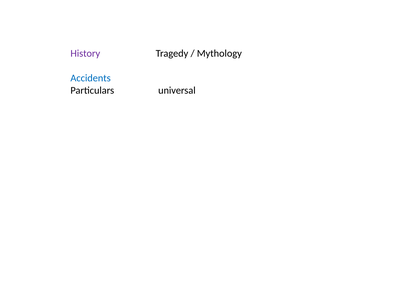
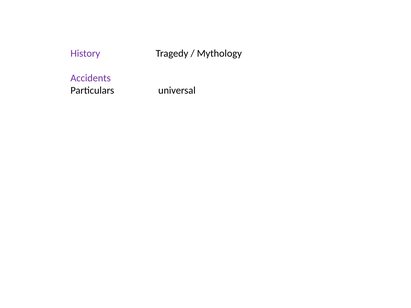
Accidents colour: blue -> purple
